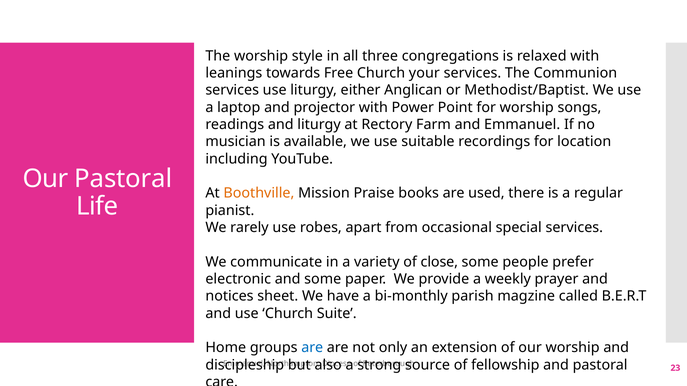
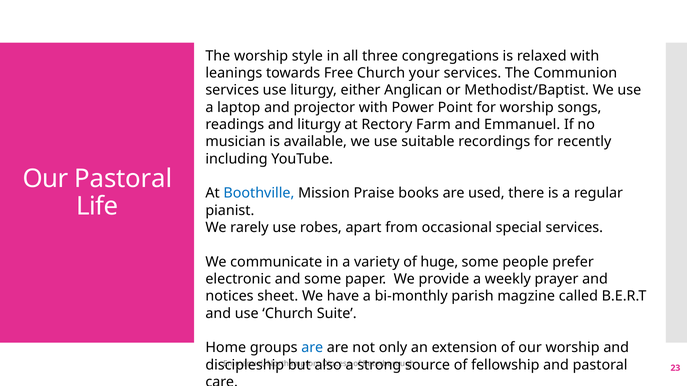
location: location -> recently
Boothville colour: orange -> blue
close: close -> huge
